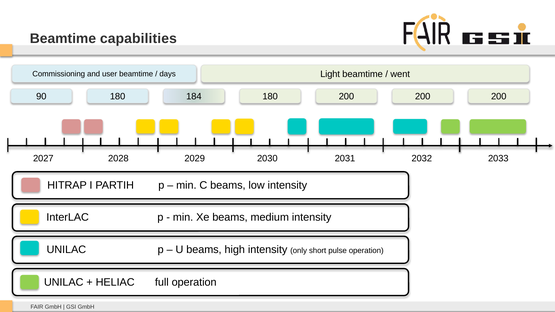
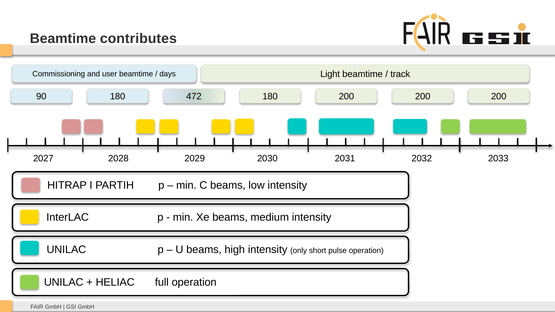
capabilities: capabilities -> contributes
went: went -> track
184: 184 -> 472
